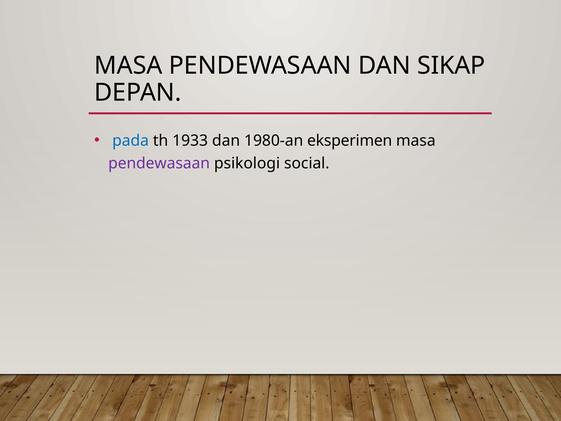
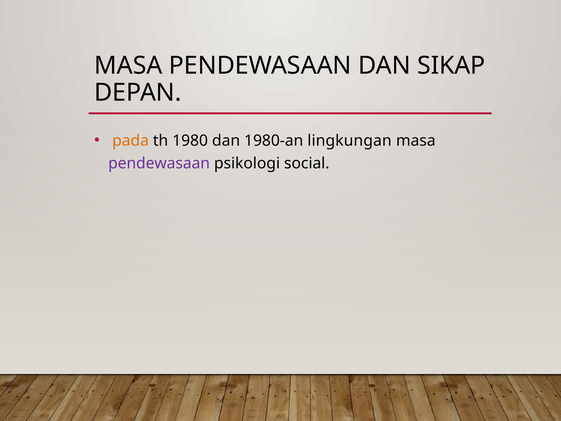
pada colour: blue -> orange
1933: 1933 -> 1980
eksperimen: eksperimen -> lingkungan
